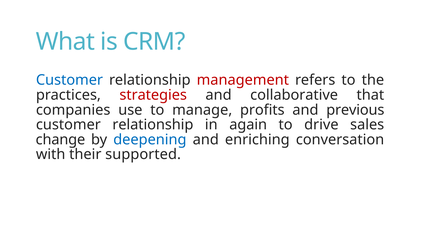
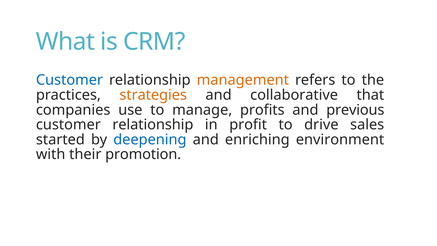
management colour: red -> orange
strategies colour: red -> orange
again: again -> profit
change: change -> started
conversation: conversation -> environment
supported: supported -> promotion
